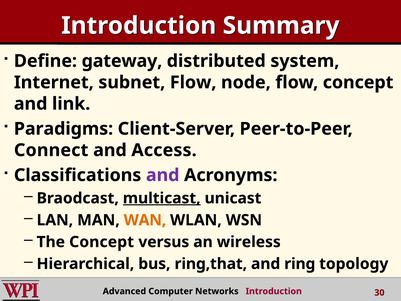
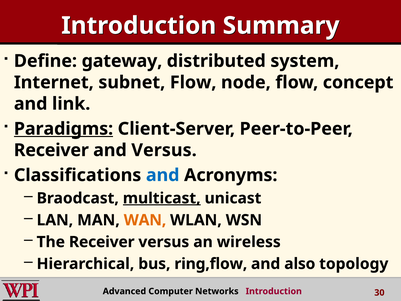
Paradigms underline: none -> present
Connect at (51, 150): Connect -> Receiver
and Access: Access -> Versus
and at (163, 175) colour: purple -> blue
The Concept: Concept -> Receiver
ring,that: ring,that -> ring,flow
ring: ring -> also
